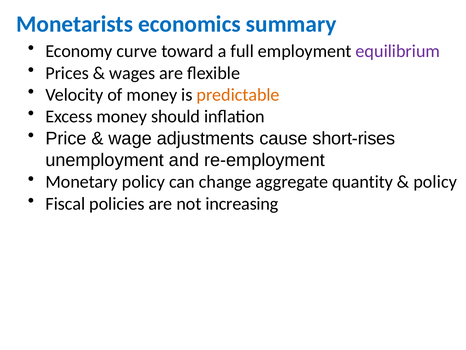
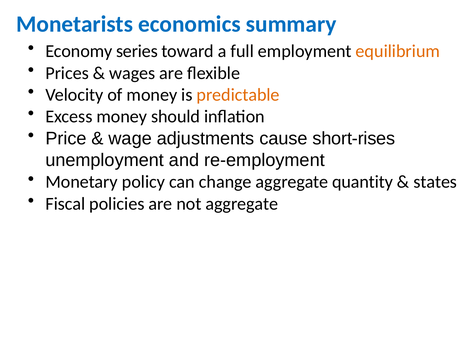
curve: curve -> series
equilibrium colour: purple -> orange
policy at (435, 182): policy -> states
not increasing: increasing -> aggregate
